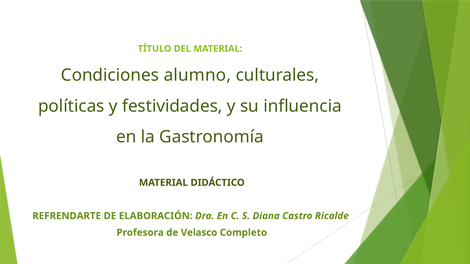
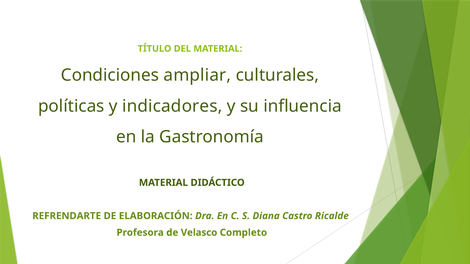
alumno: alumno -> ampliar
festividades: festividades -> indicadores
